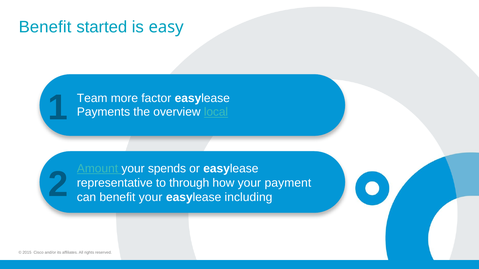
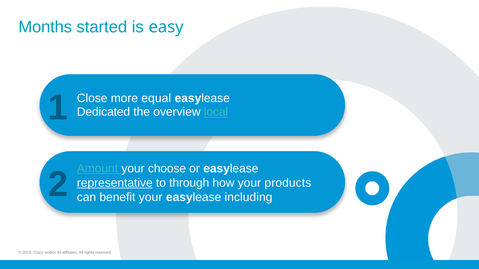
Benefit at (45, 27): Benefit -> Months
Team: Team -> Close
factor: factor -> equal
Payments: Payments -> Dedicated
spends: spends -> choose
representative underline: none -> present
payment: payment -> products
